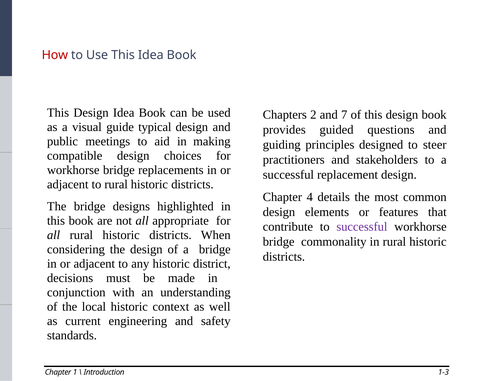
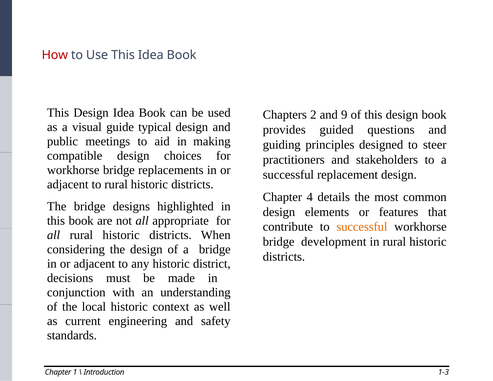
7: 7 -> 9
successful at (362, 227) colour: purple -> orange
commonality: commonality -> development
